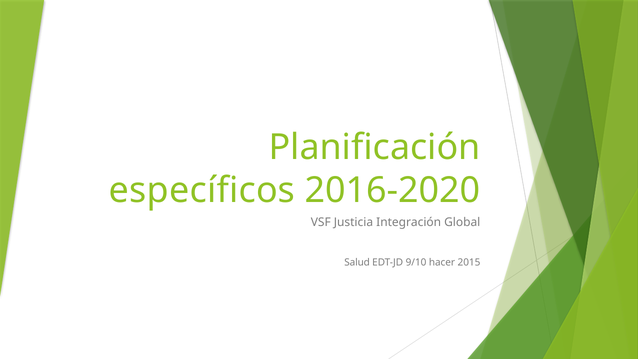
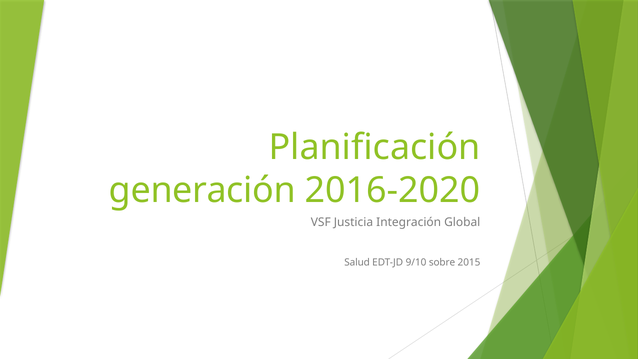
específicos: específicos -> generación
hacer: hacer -> sobre
